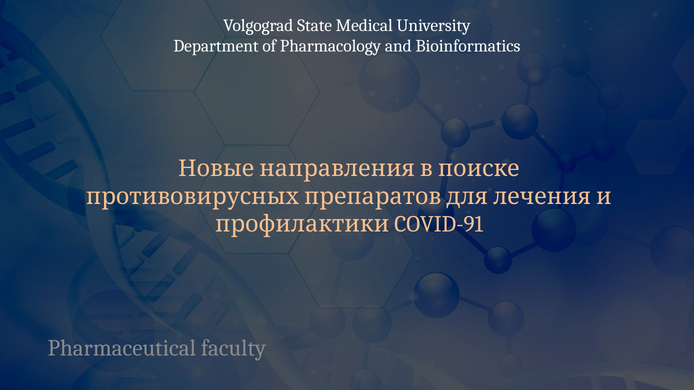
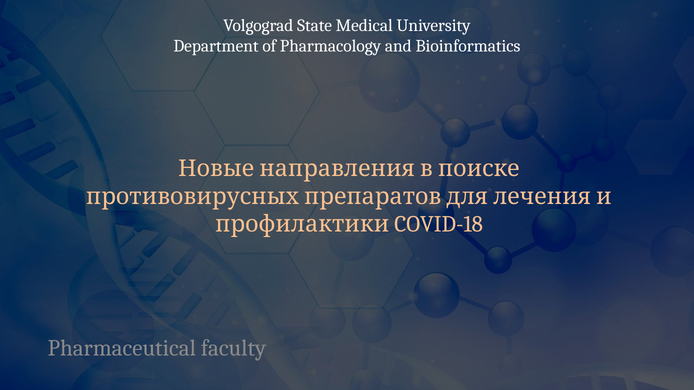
COVID-91: COVID-91 -> COVID-18
